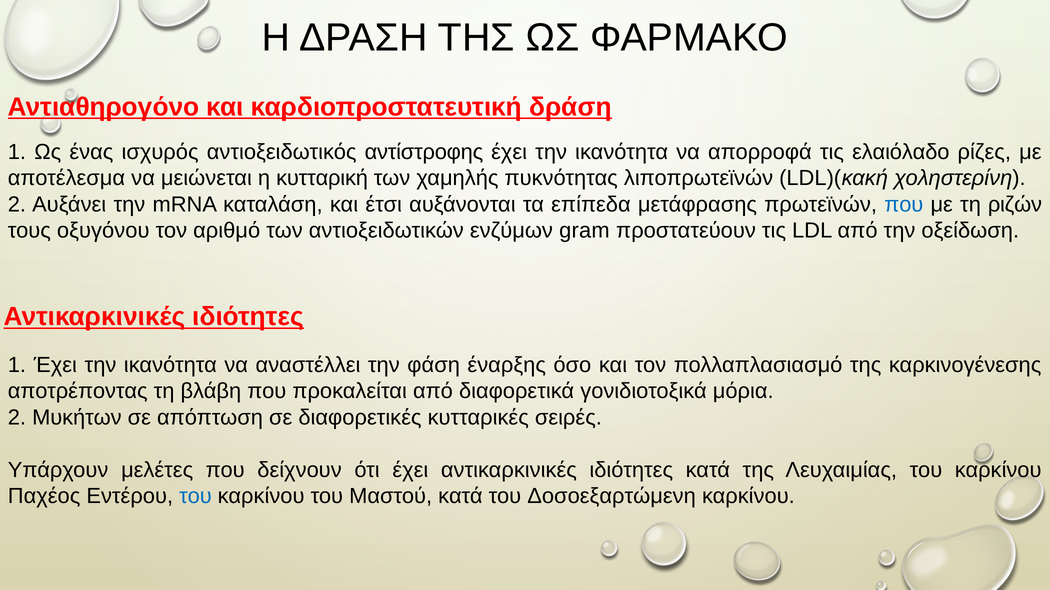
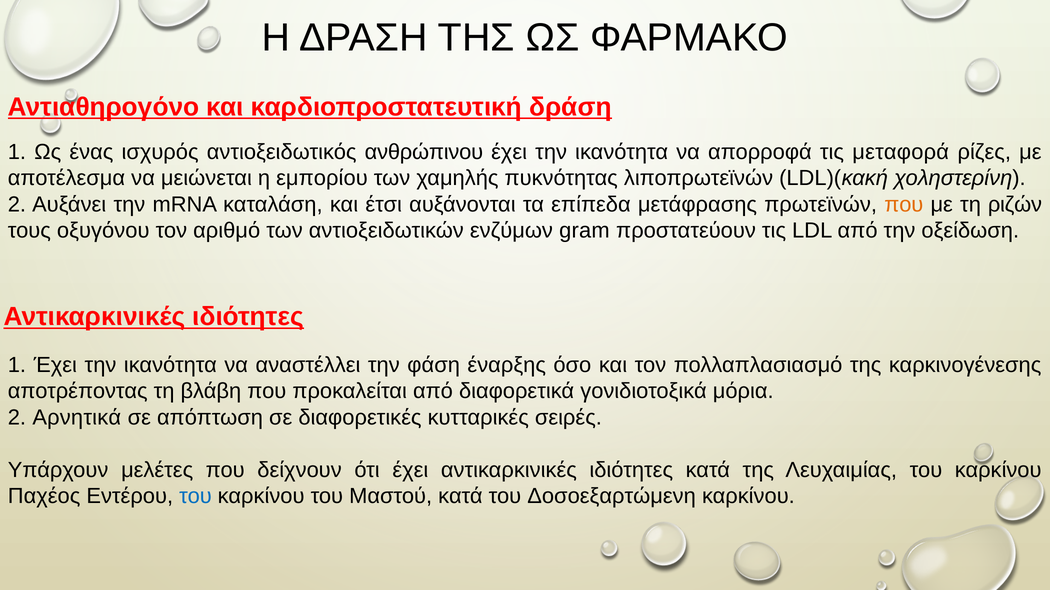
αντίστροφης: αντίστροφης -> ανθρώπινου
ελαιόλαδο: ελαιόλαδο -> μεταφορά
κυτταρική: κυτταρική -> εμπορίου
που at (904, 205) colour: blue -> orange
Μυκήτων: Μυκήτων -> Αρνητικά
